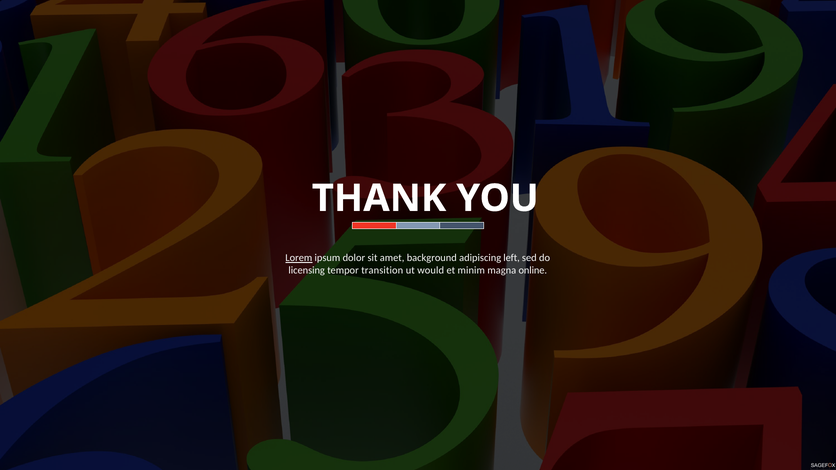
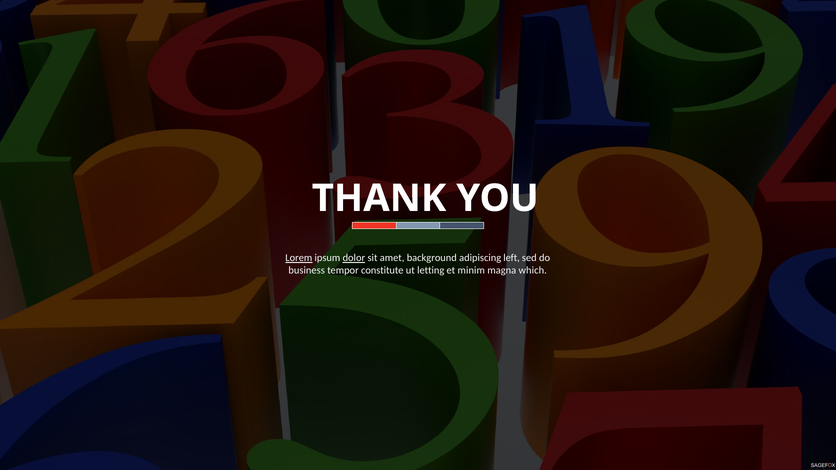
dolor underline: none -> present
licensing: licensing -> business
transition: transition -> constitute
would: would -> letting
online: online -> which
